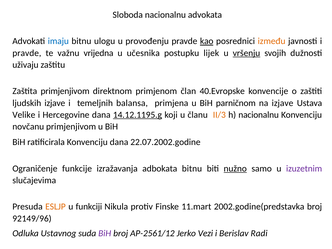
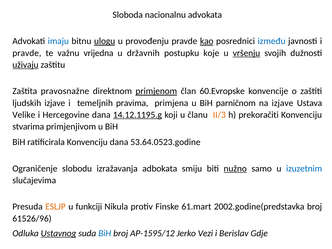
ulogu underline: none -> present
između colour: orange -> blue
učesnika: učesnika -> državnih
lijek: lijek -> koje
uživaju underline: none -> present
Zaštita primjenjivom: primjenjivom -> pravosnažne
primjenom underline: none -> present
40.Evropske: 40.Evropske -> 60.Evropske
balansa: balansa -> pravima
h nacionalnu: nacionalnu -> prekoračiti
novčanu: novčanu -> stvarima
22.07.2002.godine: 22.07.2002.godine -> 53.64.0523.godine
funkcije: funkcije -> slobodu
adbokata bitnu: bitnu -> smiju
izuzetnim colour: purple -> blue
11.mart: 11.mart -> 61.mart
92149/96: 92149/96 -> 61526/96
Ustavnog underline: none -> present
BiH at (105, 233) colour: purple -> blue
AP-2561/12: AP-2561/12 -> AP-1595/12
Radi: Radi -> Gdje
